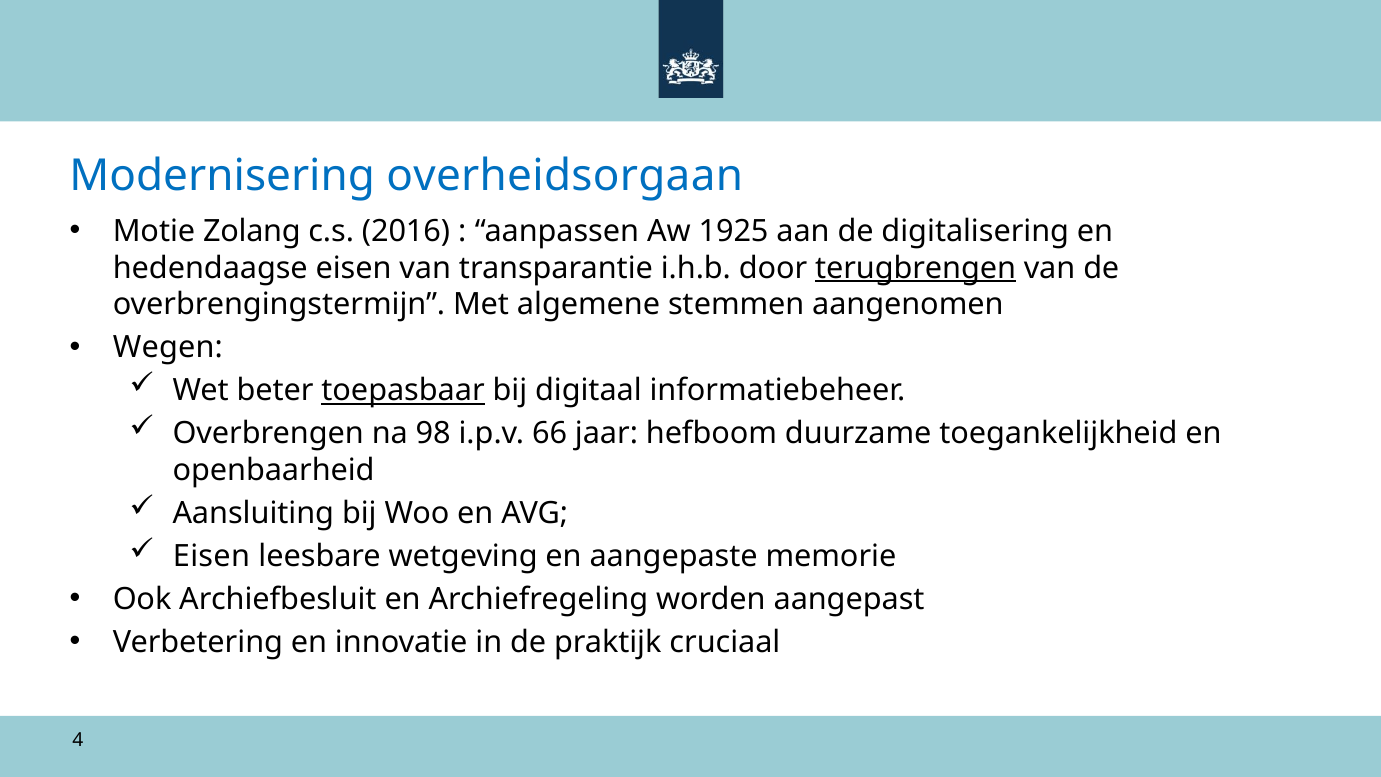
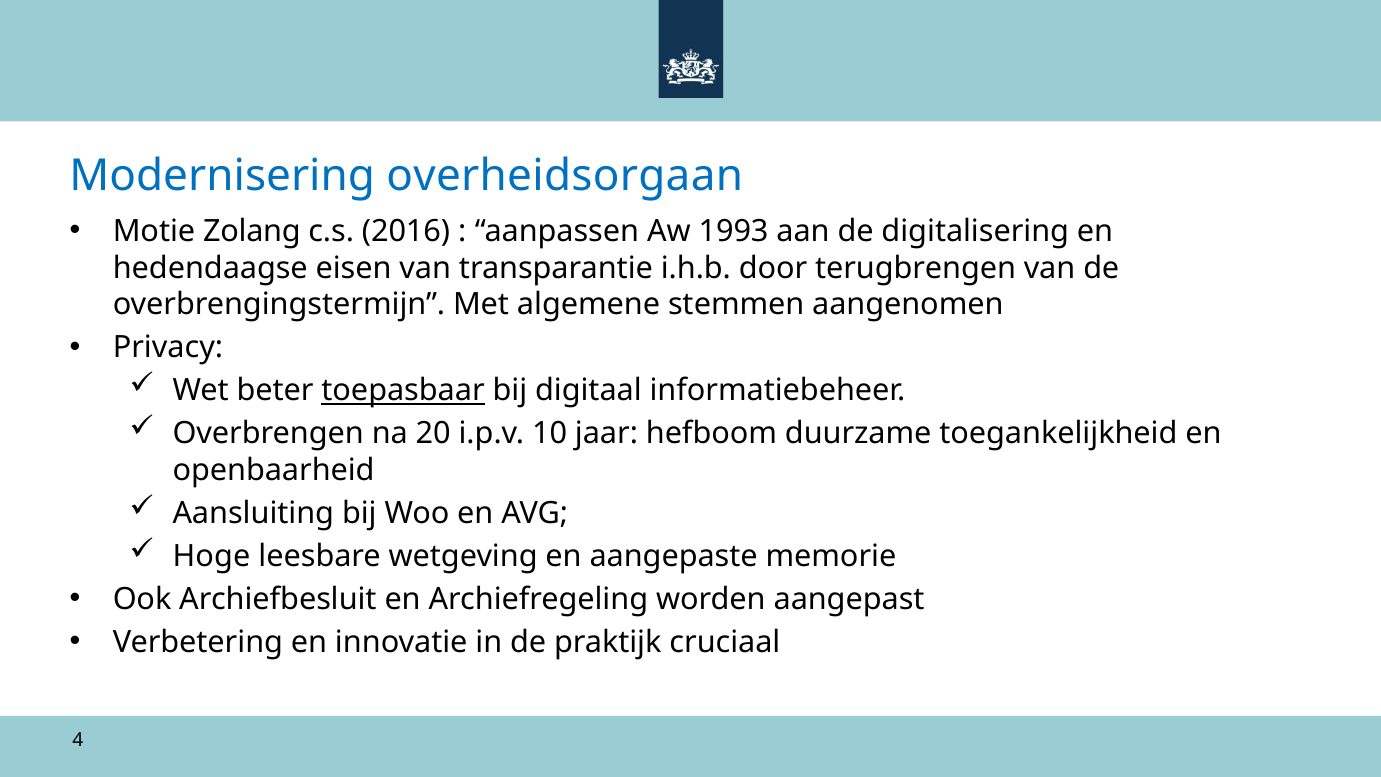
1925: 1925 -> 1993
terugbrengen underline: present -> none
Wegen: Wegen -> Privacy
98: 98 -> 20
66: 66 -> 10
Eisen at (211, 556): Eisen -> Hoge
